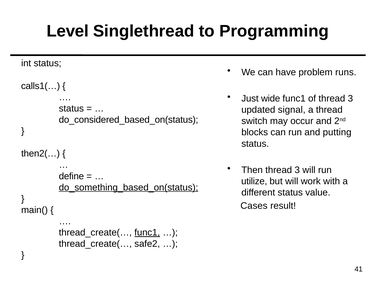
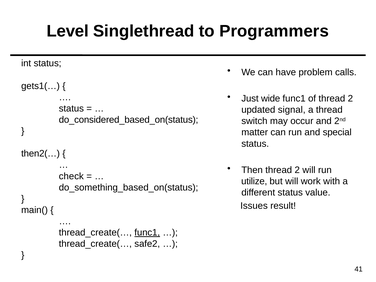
Programming: Programming -> Programmers
runs: runs -> calls
calls1(…: calls1(… -> gets1(…
of thread 3: 3 -> 2
blocks: blocks -> matter
putting: putting -> special
Then thread 3: 3 -> 2
define: define -> check
do_something_based_on(status underline: present -> none
Cases: Cases -> Issues
